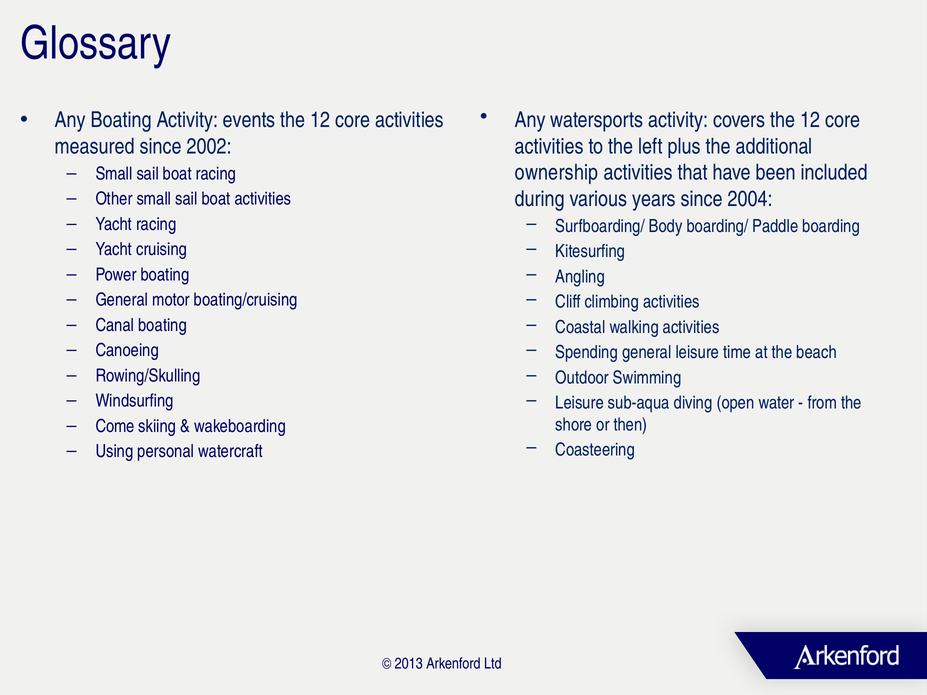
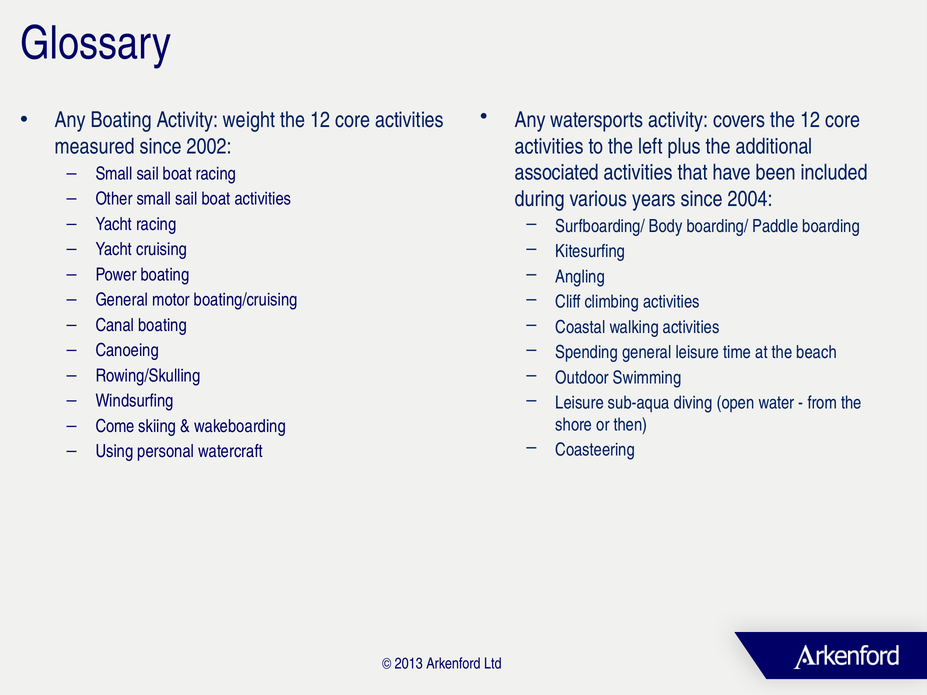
events: events -> weight
ownership: ownership -> associated
